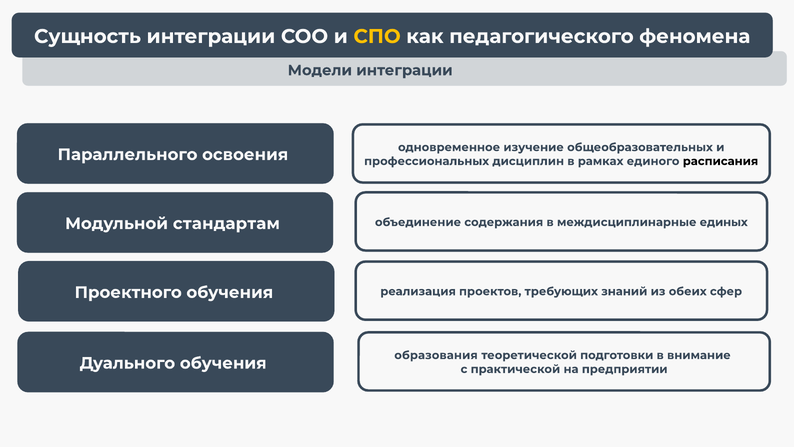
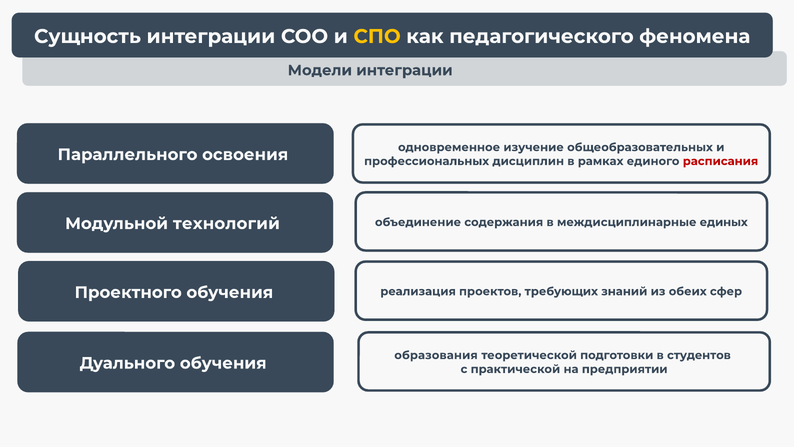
расписания colour: black -> red
стандартам: стандартам -> технологий
внимание: внимание -> студентов
